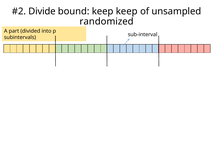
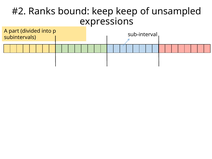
Divide: Divide -> Ranks
randomized: randomized -> expressions
